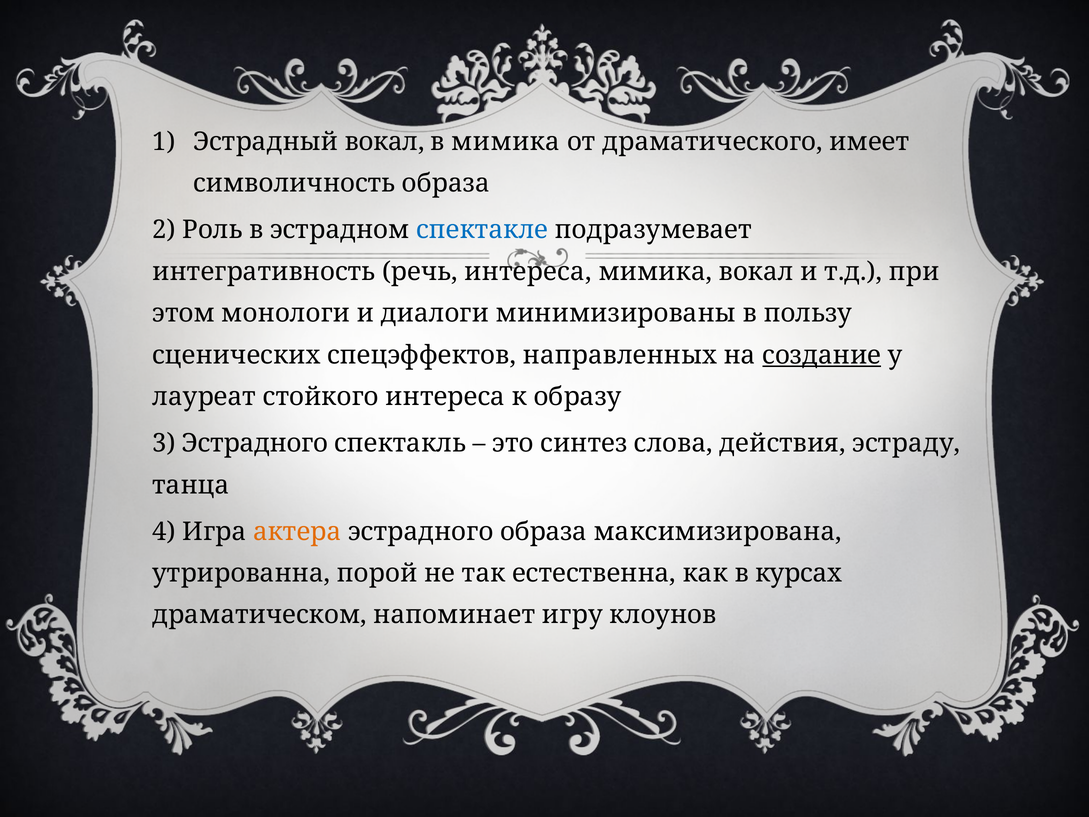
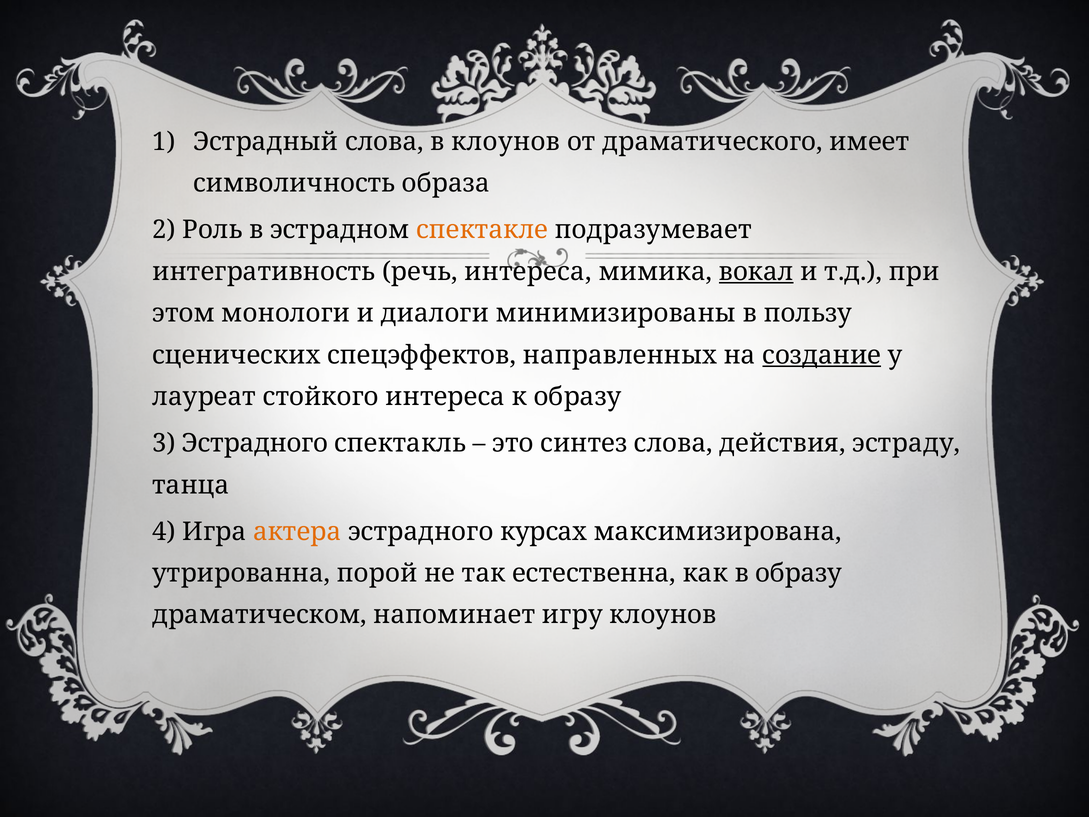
Эстрадный вокал: вокал -> слова
в мимика: мимика -> клоунов
спектакле colour: blue -> orange
вокал at (756, 272) underline: none -> present
эстрадного образа: образа -> курсах
в курсах: курсах -> образу
